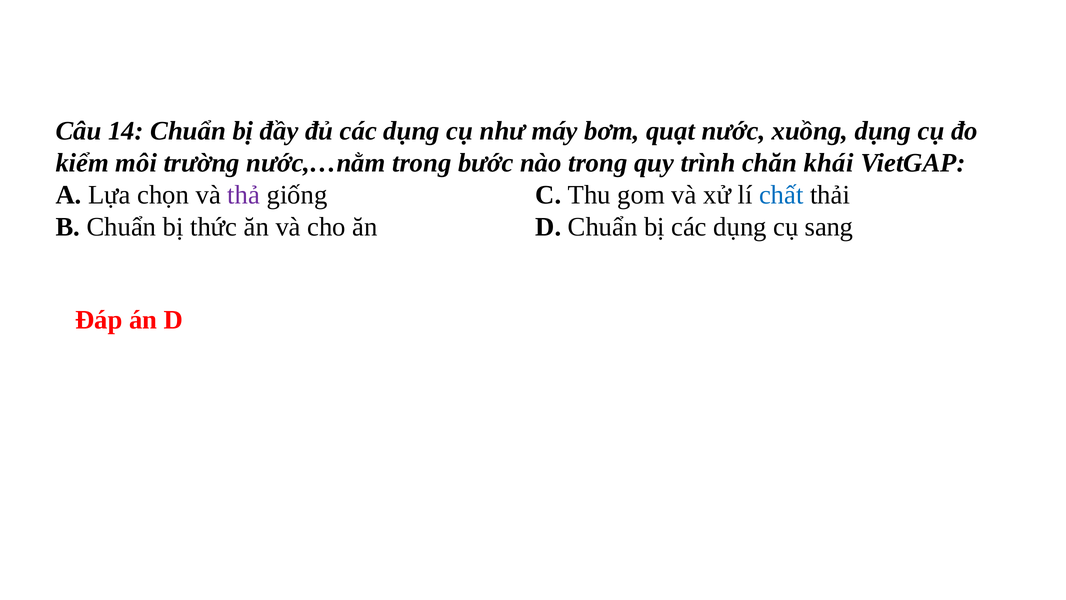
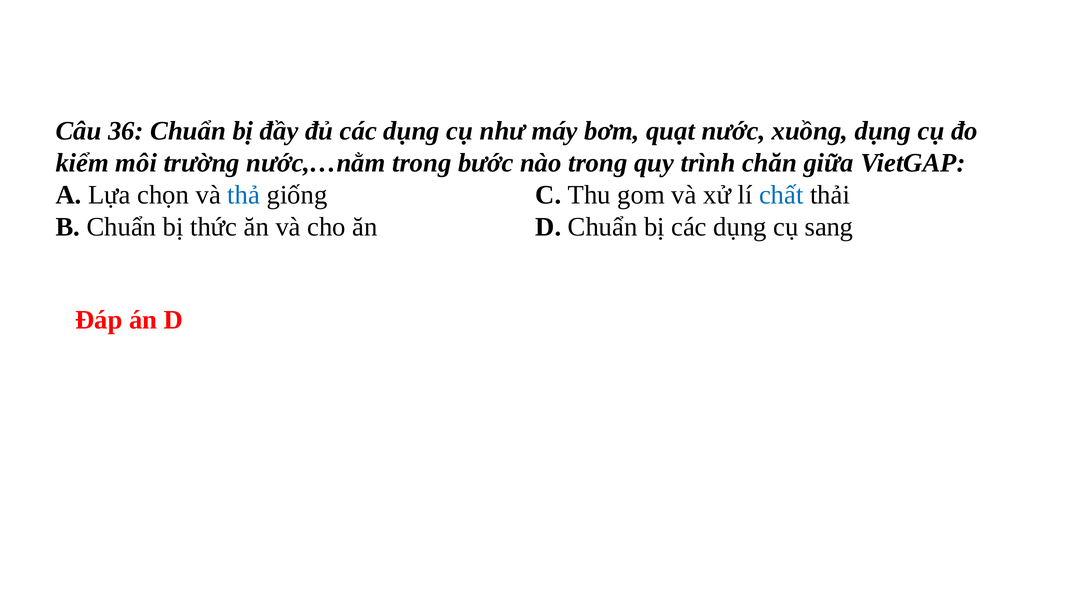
14: 14 -> 36
khái: khái -> giữa
thả colour: purple -> blue
